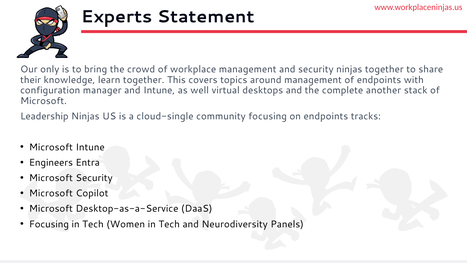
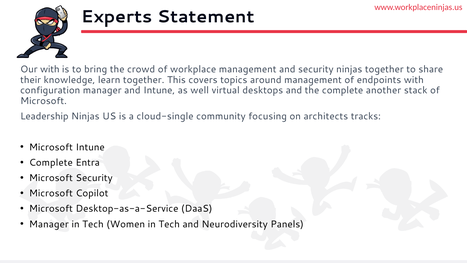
Our only: only -> with
on endpoints: endpoints -> architects
Engineers at (51, 162): Engineers -> Complete
Focusing at (49, 224): Focusing -> Manager
